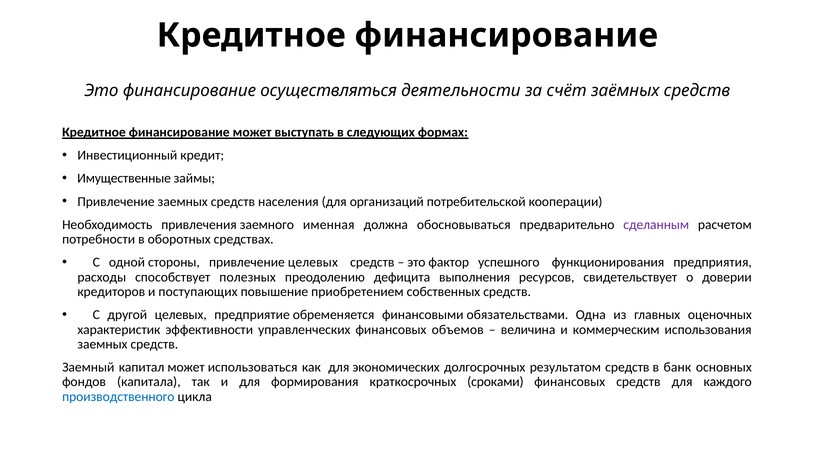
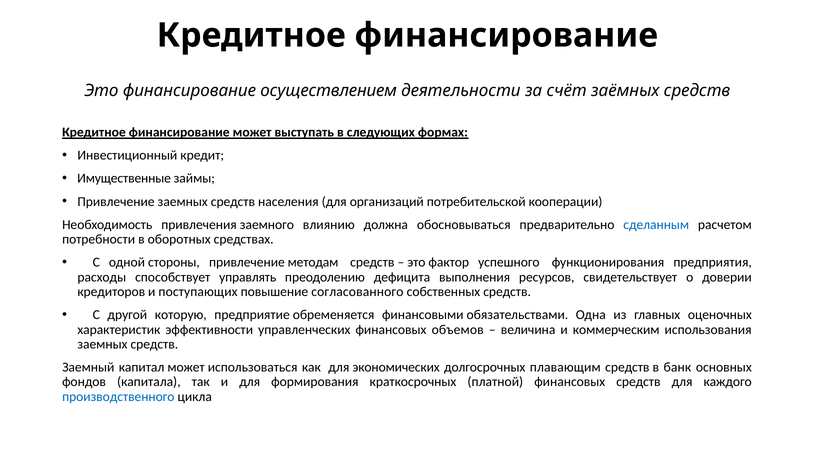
осуществляться: осуществляться -> осуществлением
именная: именная -> влиянию
сделанным colour: purple -> blue
привлечение целевых: целевых -> методам
полезных: полезных -> управлять
приобретением: приобретением -> согласованного
другой целевых: целевых -> которую
результатом: результатом -> плавающим
сроками: сроками -> платной
